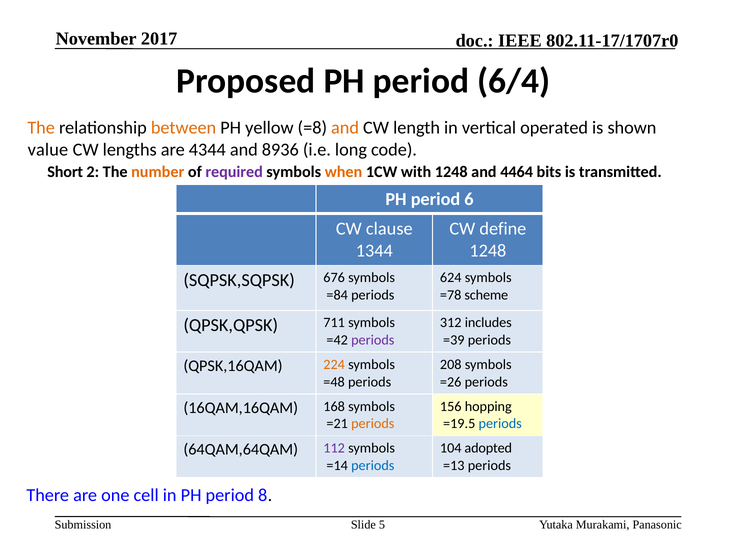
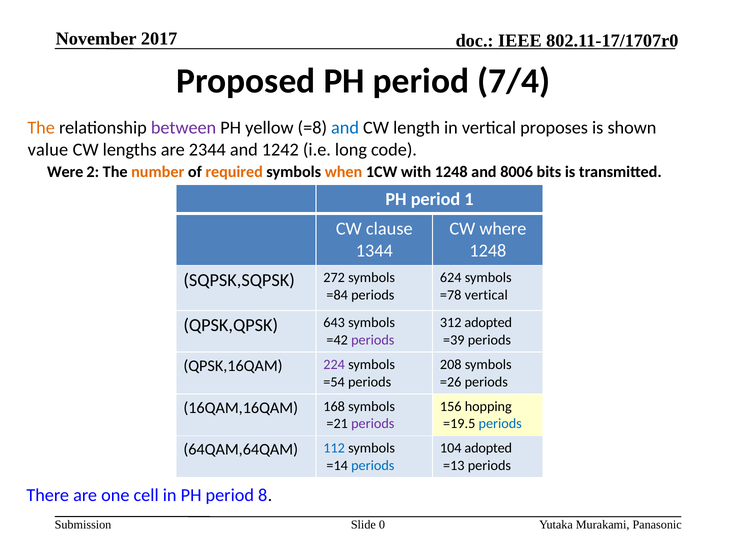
6/4: 6/4 -> 7/4
between colour: orange -> purple
and at (345, 128) colour: orange -> blue
operated: operated -> proposes
4344: 4344 -> 2344
8936: 8936 -> 1242
Short: Short -> Were
required colour: purple -> orange
4464: 4464 -> 8006
6: 6 -> 1
define: define -> where
676: 676 -> 272
=78 scheme: scheme -> vertical
312 includes: includes -> adopted
711: 711 -> 643
224 colour: orange -> purple
=48: =48 -> =54
periods at (373, 424) colour: orange -> purple
112 colour: purple -> blue
5: 5 -> 0
